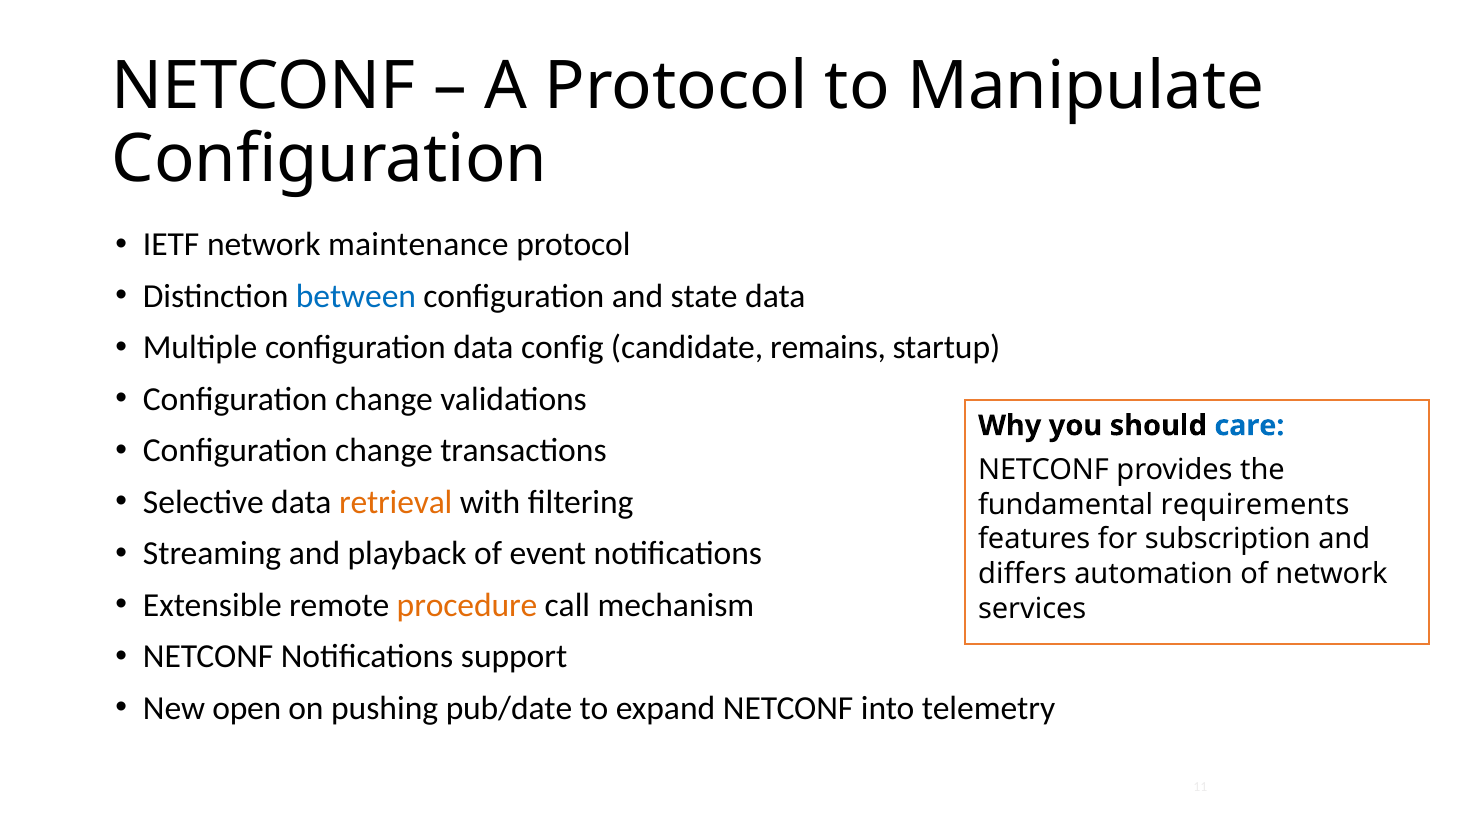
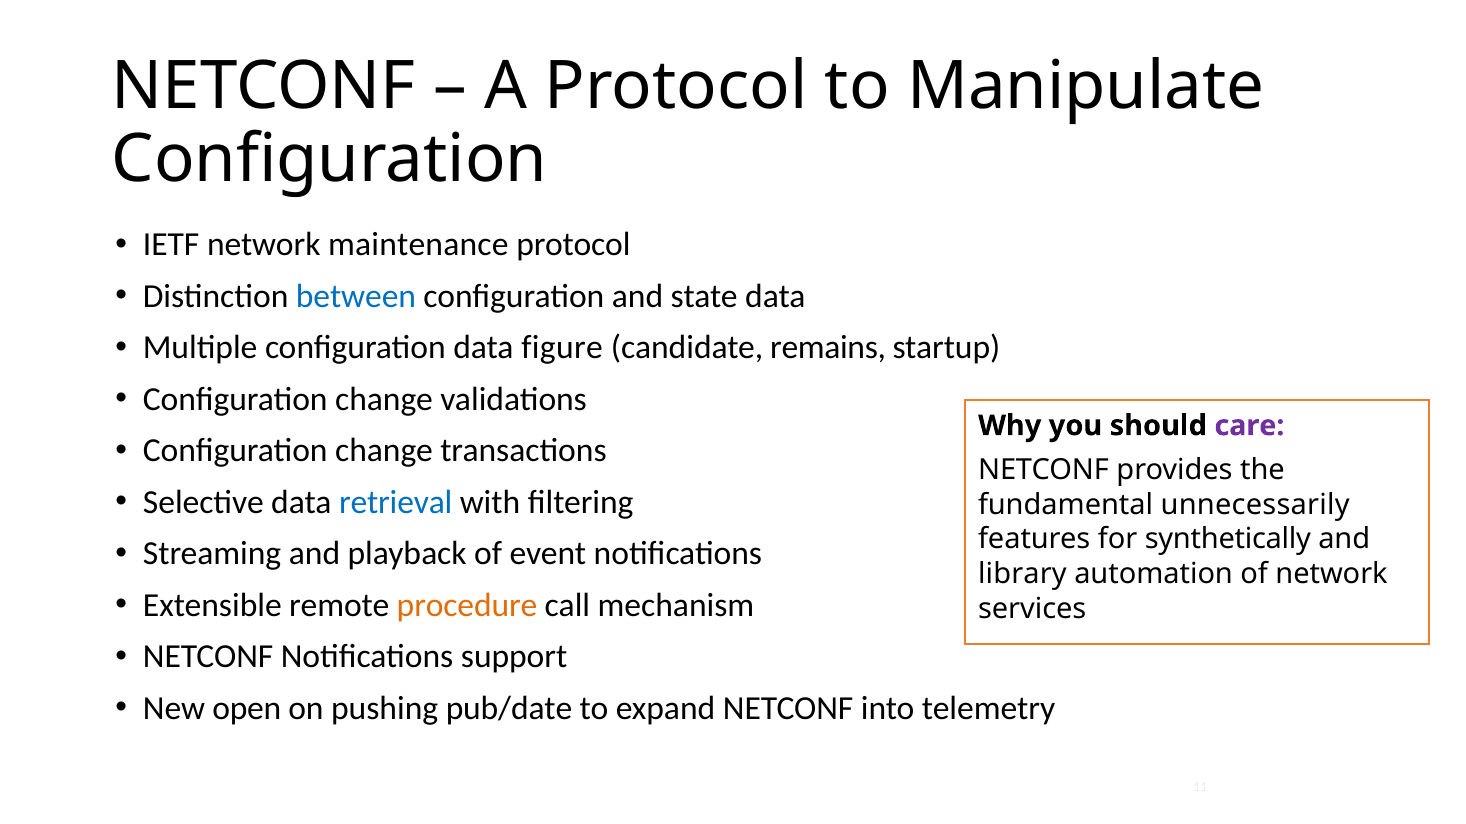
config: config -> figure
care colour: blue -> purple
retrieval colour: orange -> blue
requirements: requirements -> unnecessarily
subscription: subscription -> synthetically
differs: differs -> library
